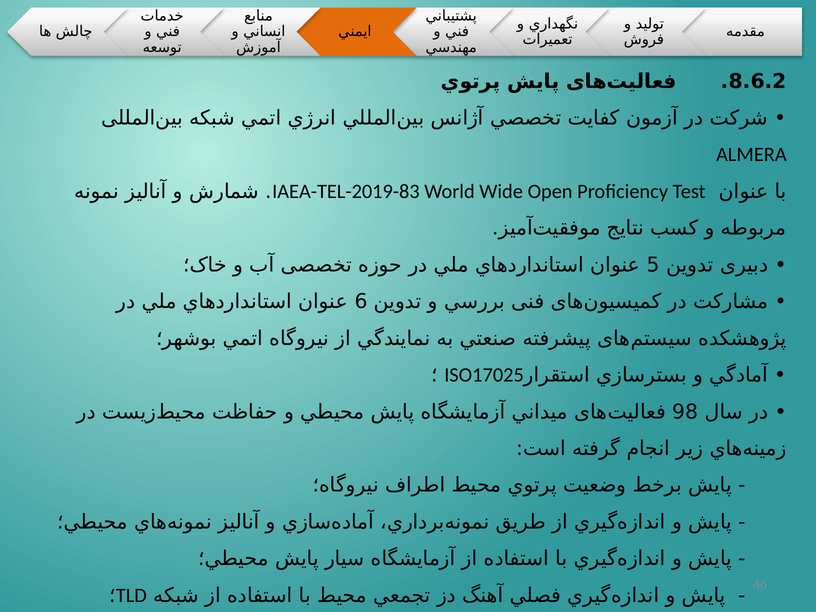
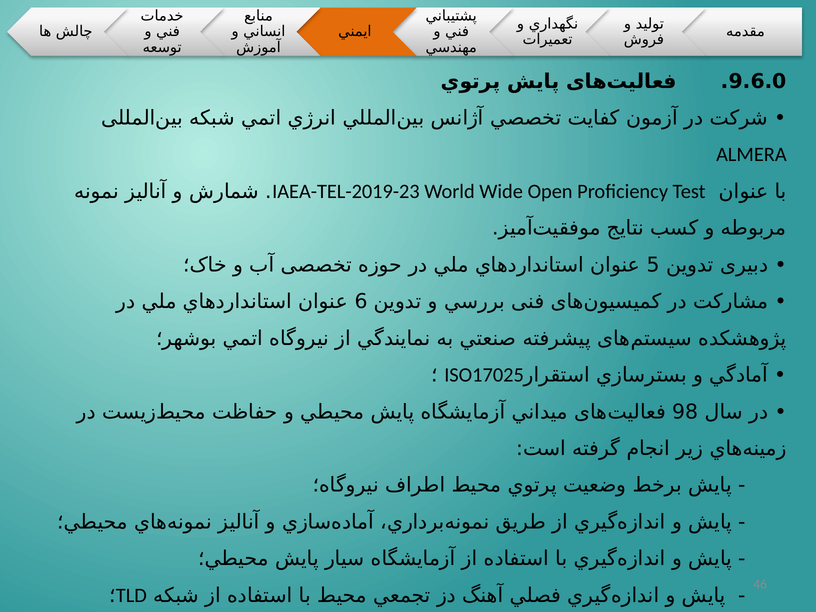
8.6.2: 8.6.2 -> 9.6.0
IAEA-TEL-2019-83: IAEA-TEL-2019-83 -> IAEA-TEL-2019-23
